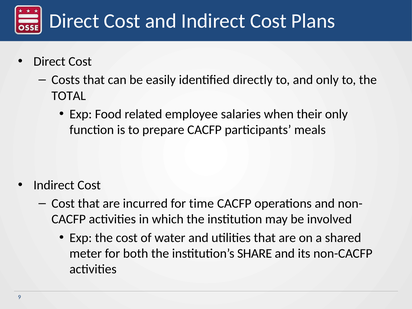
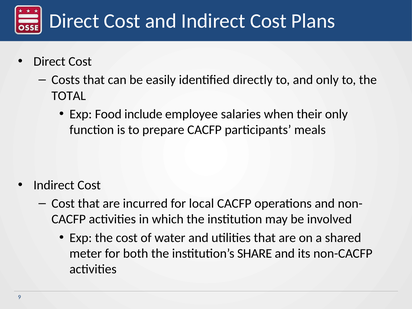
related: related -> include
time: time -> local
